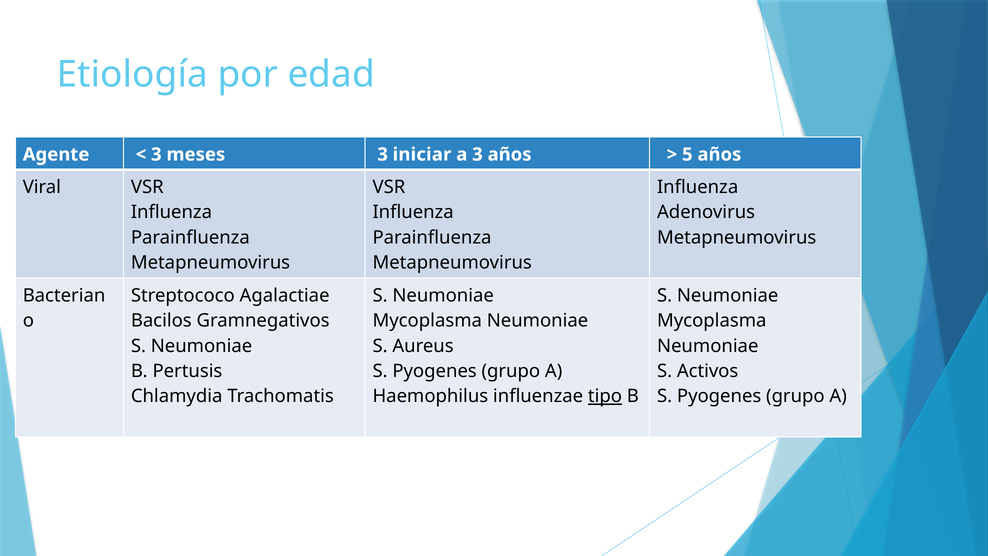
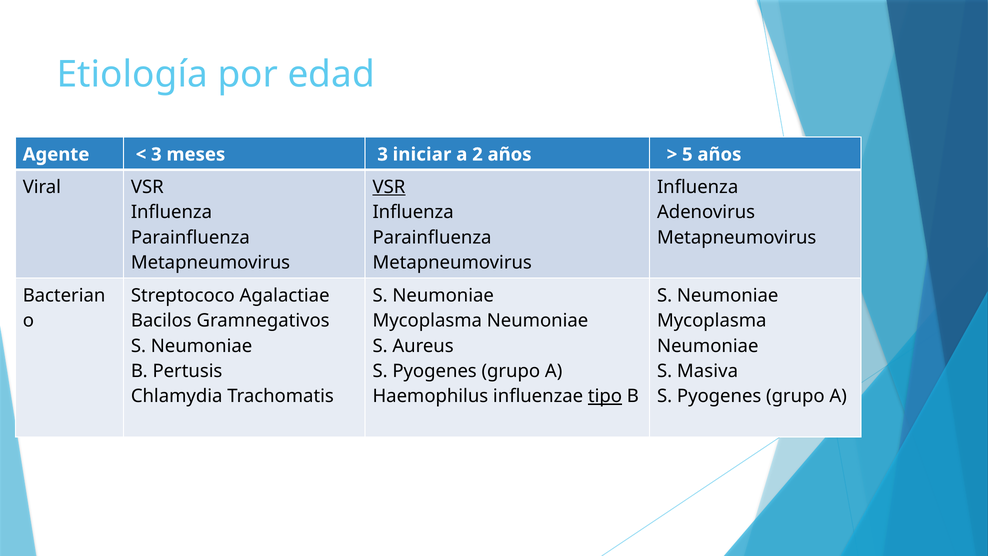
a 3: 3 -> 2
VSR at (389, 187) underline: none -> present
Activos: Activos -> Masiva
